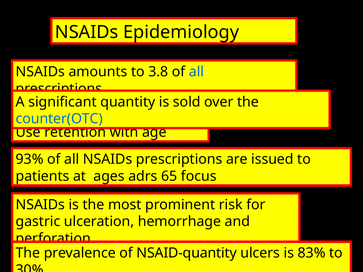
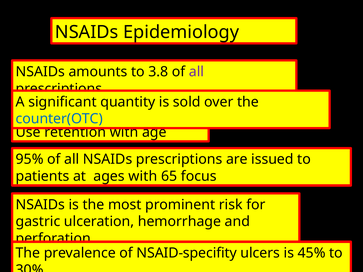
all at (197, 72) colour: blue -> purple
93%: 93% -> 95%
ages adrs: adrs -> with
NSAID-quantity: NSAID-quantity -> NSAID-specifity
83%: 83% -> 45%
